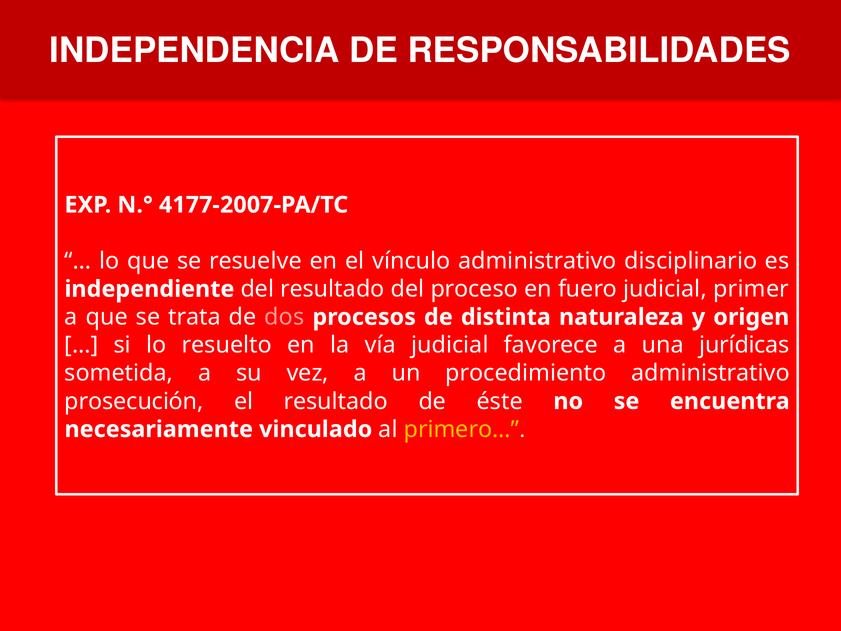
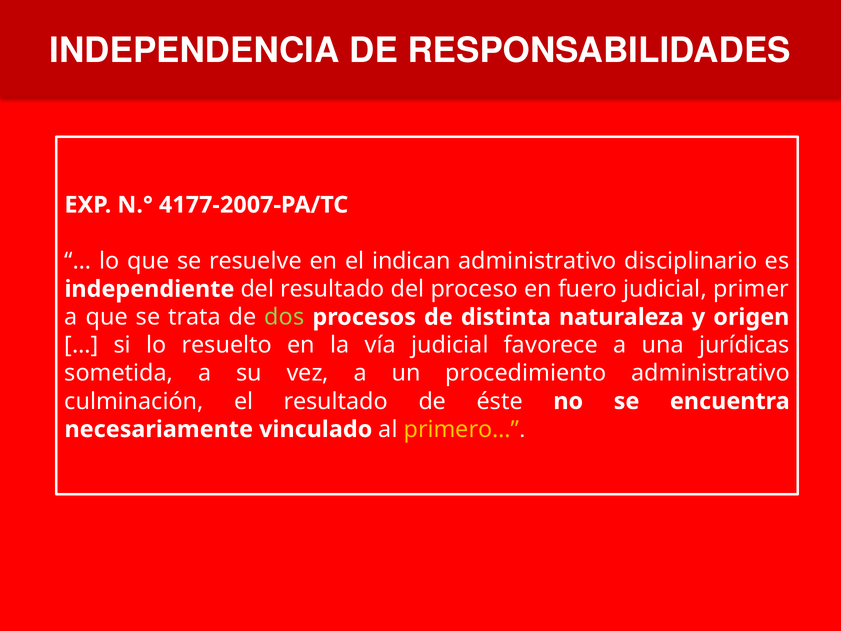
vínculo: vínculo -> indican
dos colour: pink -> light green
prosecución: prosecución -> culminación
